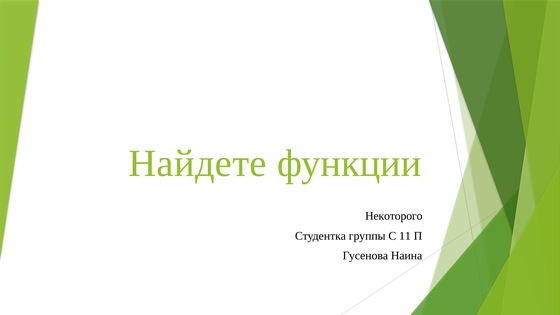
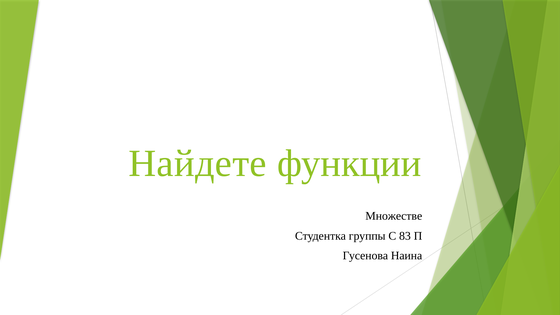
Некоторого: Некоторого -> Множестве
11: 11 -> 83
